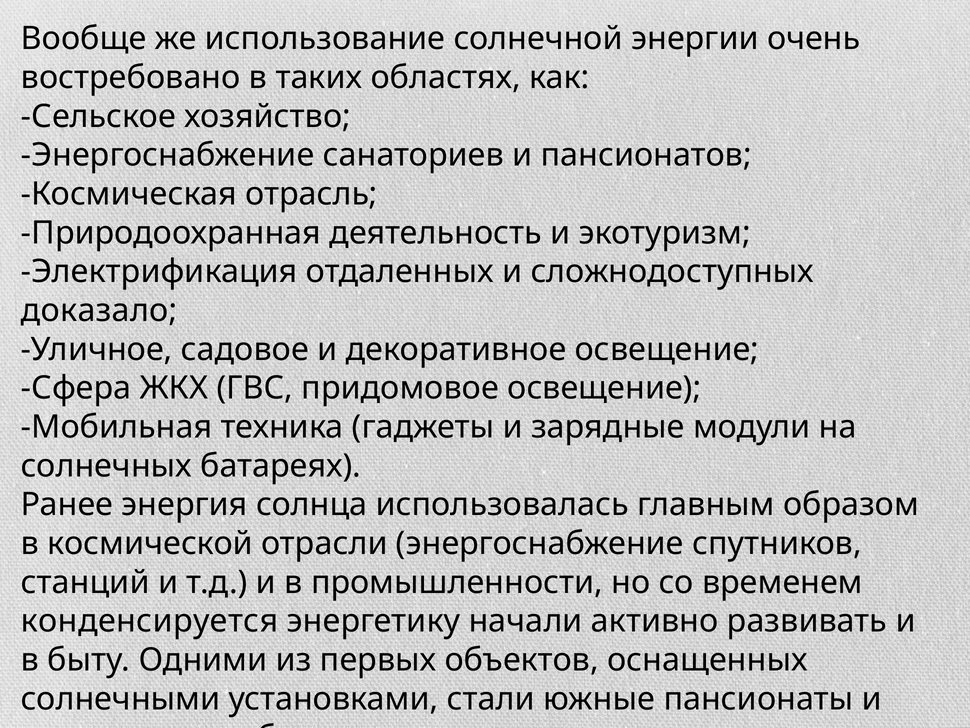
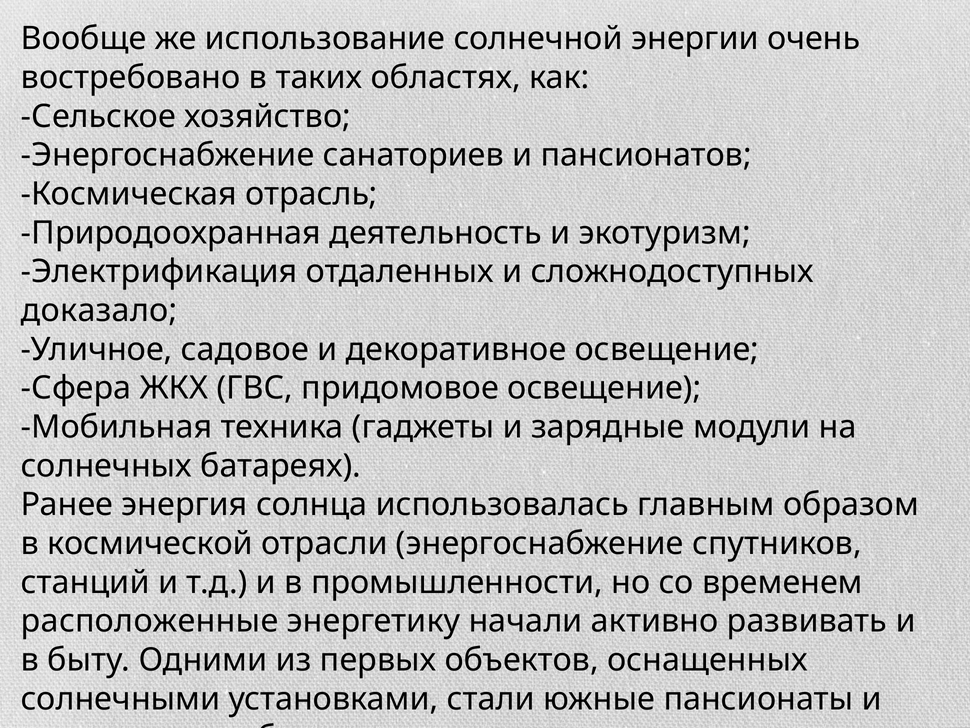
конденсируется at (150, 621): конденсируется -> расположенные
